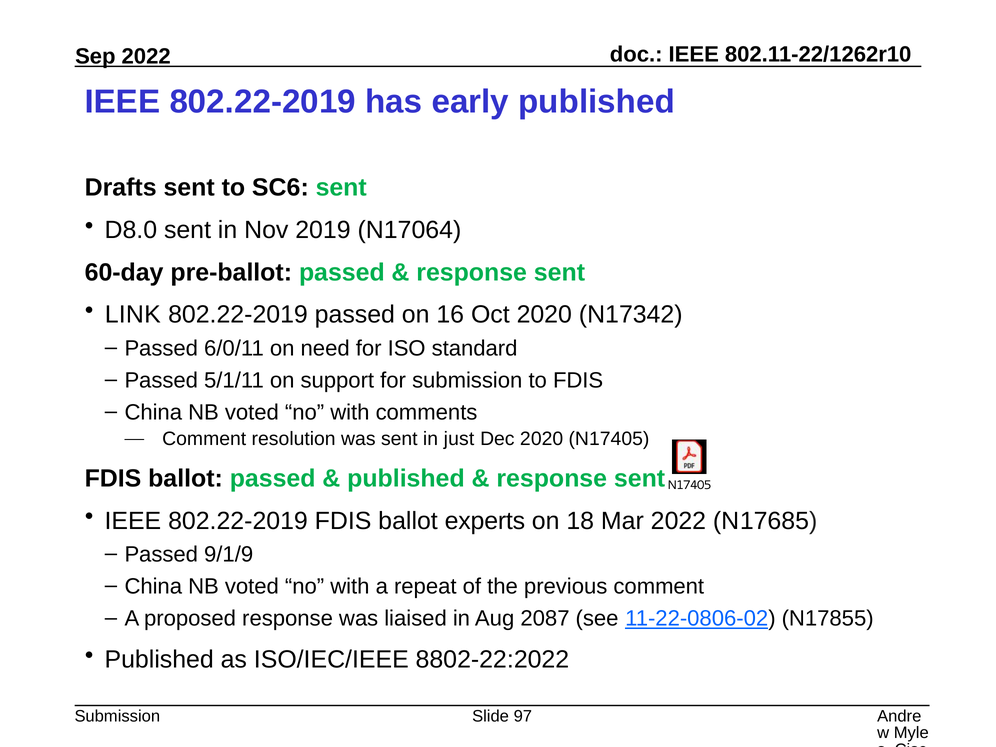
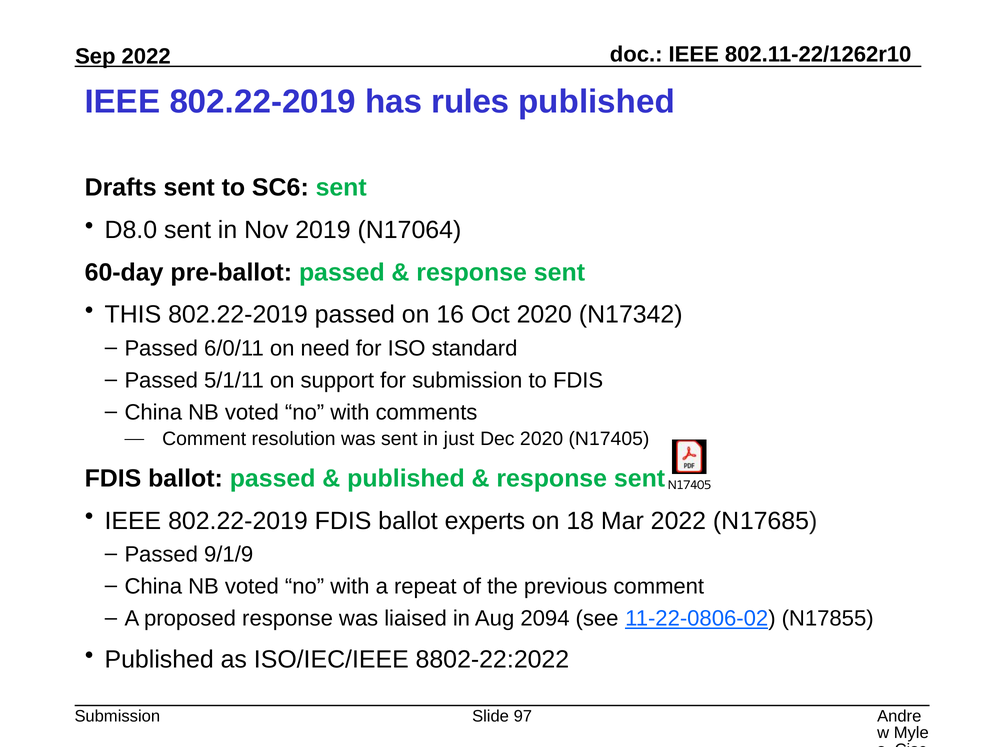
early: early -> rules
LINK: LINK -> THIS
2087: 2087 -> 2094
